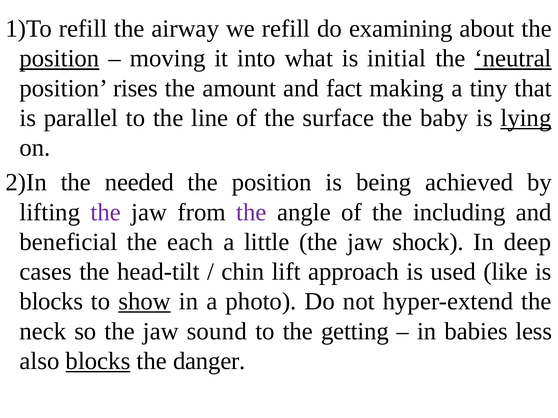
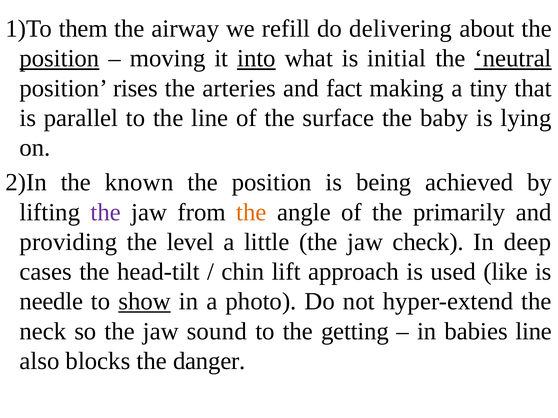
refill at (83, 29): refill -> them
examining: examining -> delivering
into underline: none -> present
amount: amount -> arteries
lying underline: present -> none
needed: needed -> known
the at (251, 212) colour: purple -> orange
including: including -> primarily
beneficial: beneficial -> providing
each: each -> level
shock: shock -> check
blocks at (51, 302): blocks -> needle
babies less: less -> line
blocks at (98, 361) underline: present -> none
